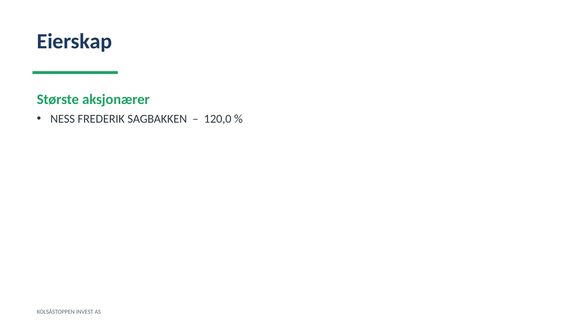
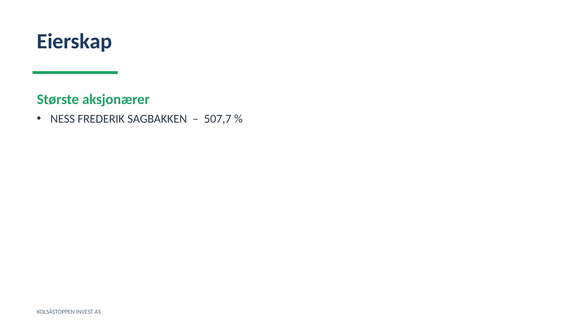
120,0: 120,0 -> 507,7
